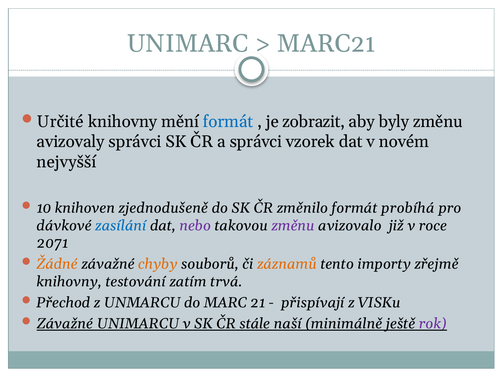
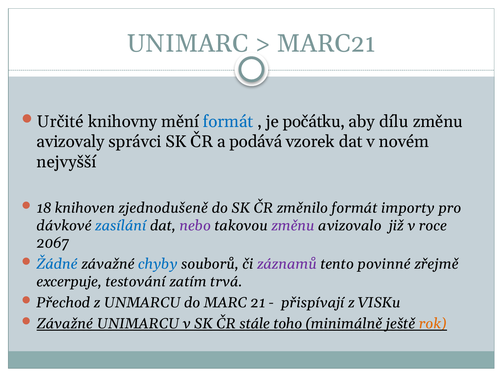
zobrazit: zobrazit -> počátku
byly: byly -> dílu
a správci: správci -> podává
10: 10 -> 18
probíhá: probíhá -> importy
2071: 2071 -> 2067
Žádné colour: orange -> blue
chyby colour: orange -> blue
záznamů colour: orange -> purple
importy: importy -> povinné
knihovny at (69, 282): knihovny -> excerpuje
naší: naší -> toho
rok colour: purple -> orange
